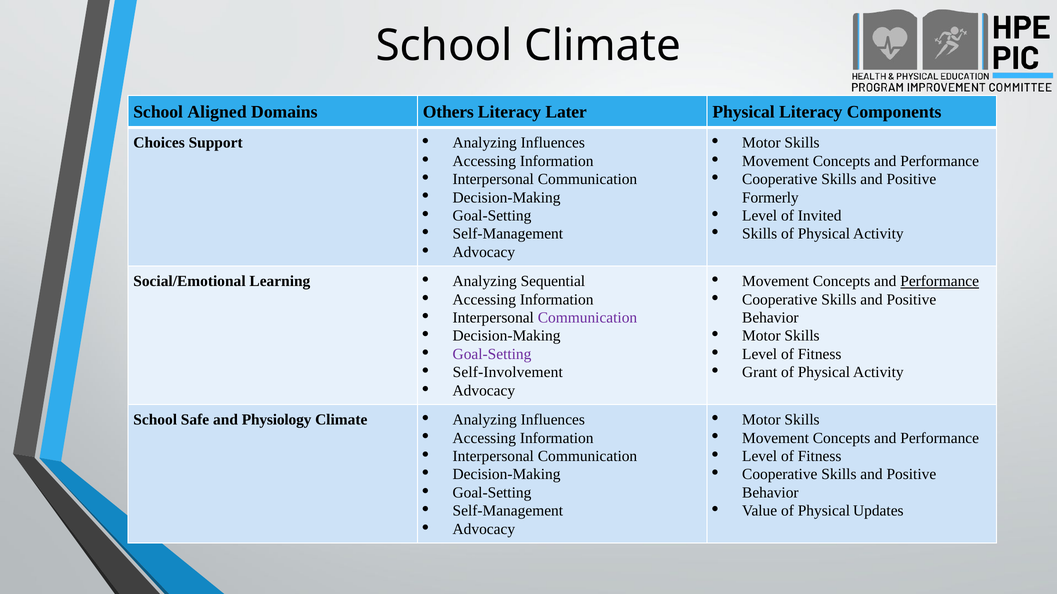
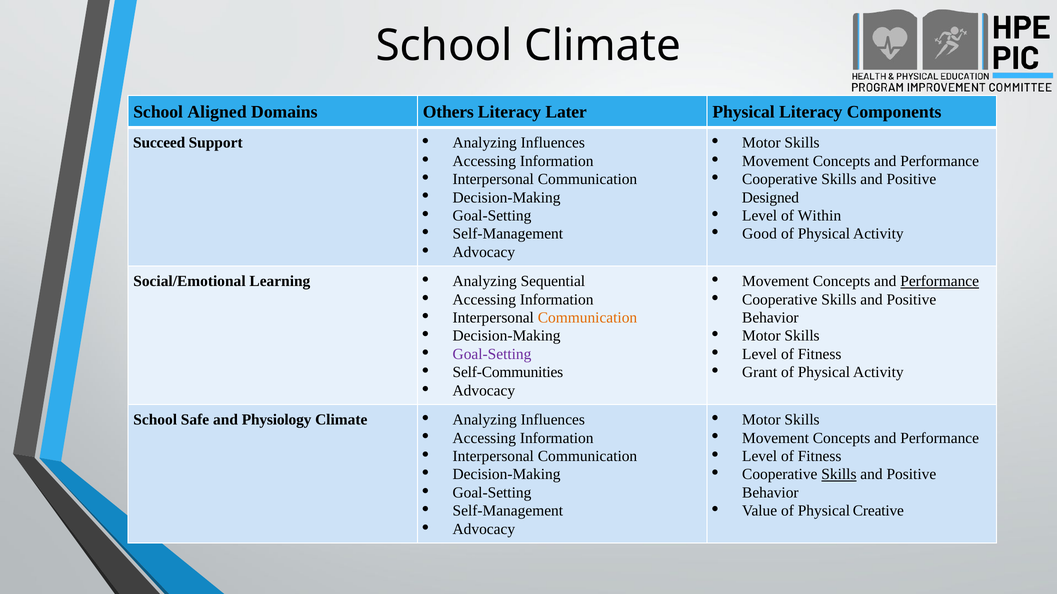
Choices: Choices -> Succeed
Formerly: Formerly -> Designed
Invited: Invited -> Within
Skills at (760, 234): Skills -> Good
Communication at (588, 318) colour: purple -> orange
Self-Involvement: Self-Involvement -> Self-Communities
Skills at (839, 475) underline: none -> present
Updates: Updates -> Creative
